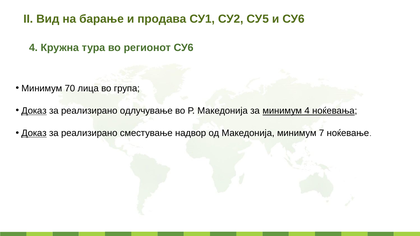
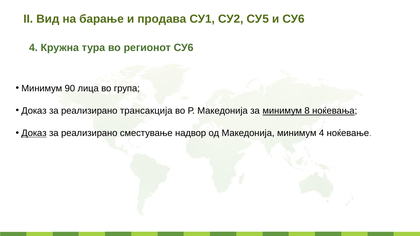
70: 70 -> 90
Доказ at (34, 111) underline: present -> none
одлучување: одлучување -> трансакција
минимум 4: 4 -> 8
минимум 7: 7 -> 4
